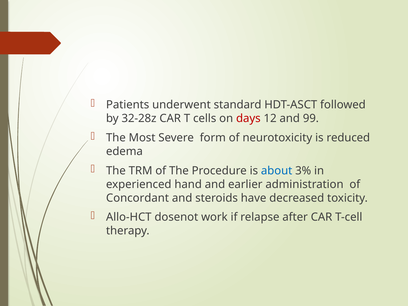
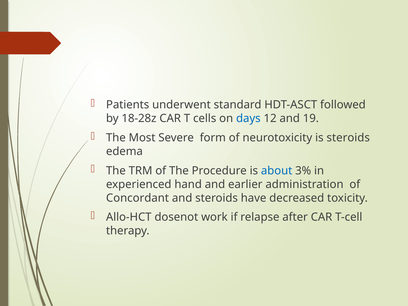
32-28z: 32-28z -> 18-28z
days colour: red -> blue
99: 99 -> 19
is reduced: reduced -> steroids
